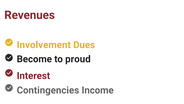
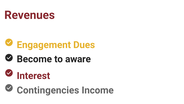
Involvement: Involvement -> Engagement
proud: proud -> aware
